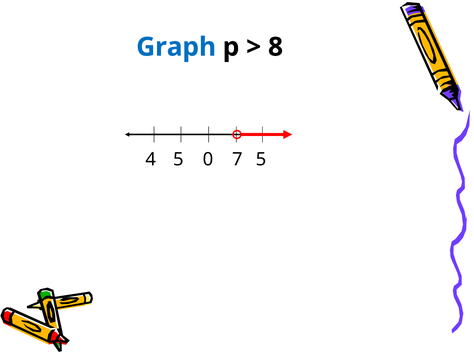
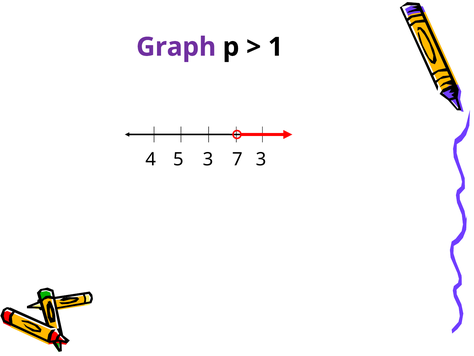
Graph colour: blue -> purple
8: 8 -> 1
5 0: 0 -> 3
7 5: 5 -> 3
